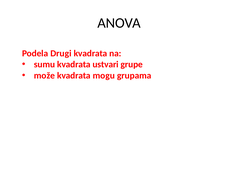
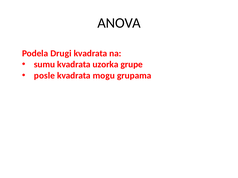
ustvari: ustvari -> uzorka
može: može -> posle
